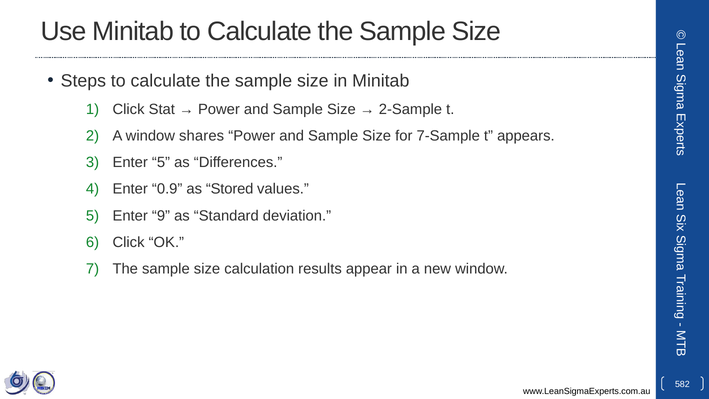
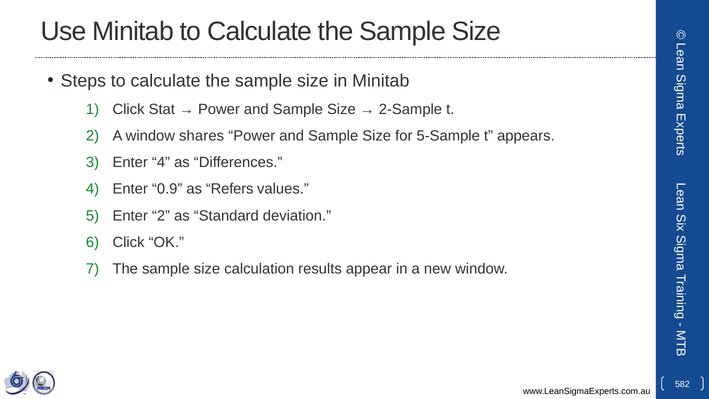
7-Sample: 7-Sample -> 5-Sample
Enter 5: 5 -> 4
Stored: Stored -> Refers
Enter 9: 9 -> 2
